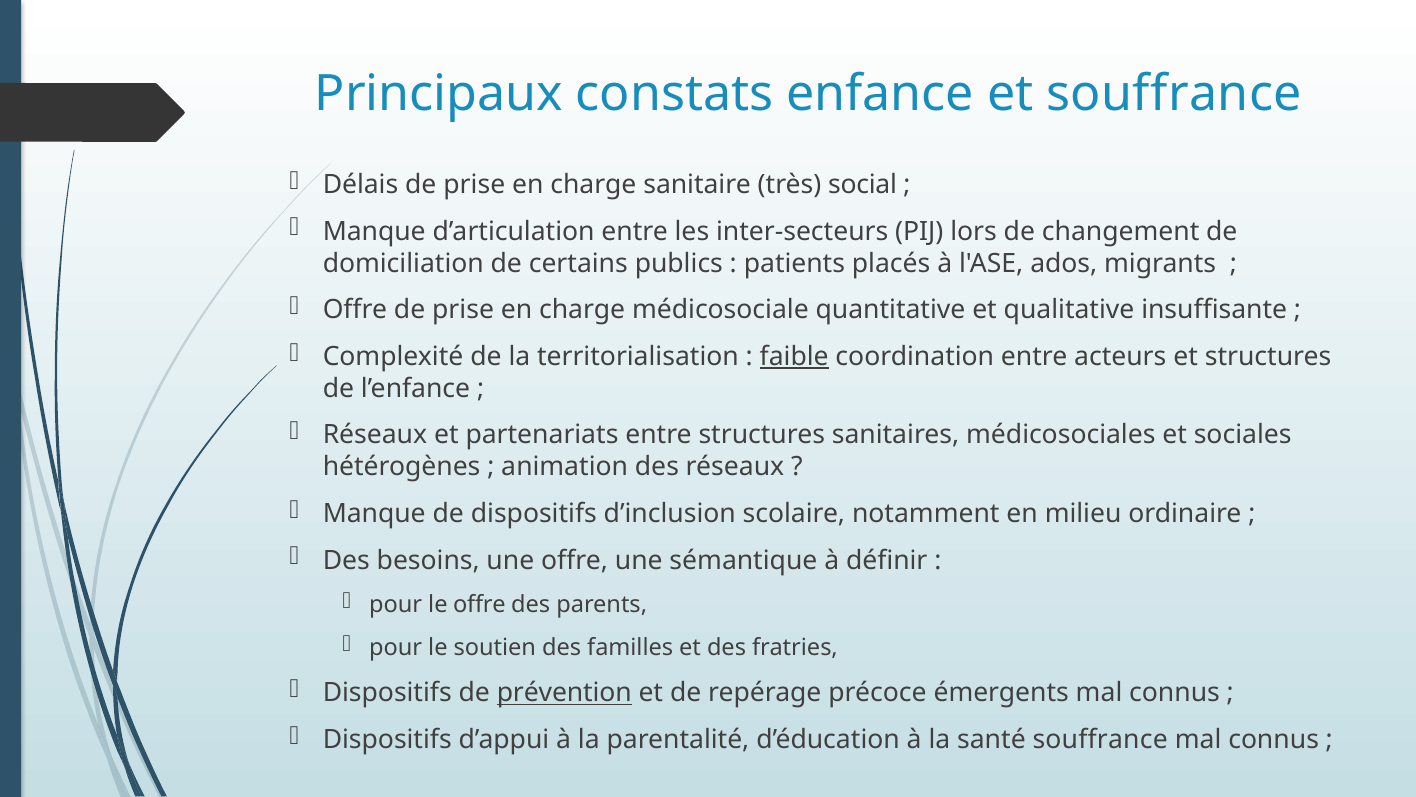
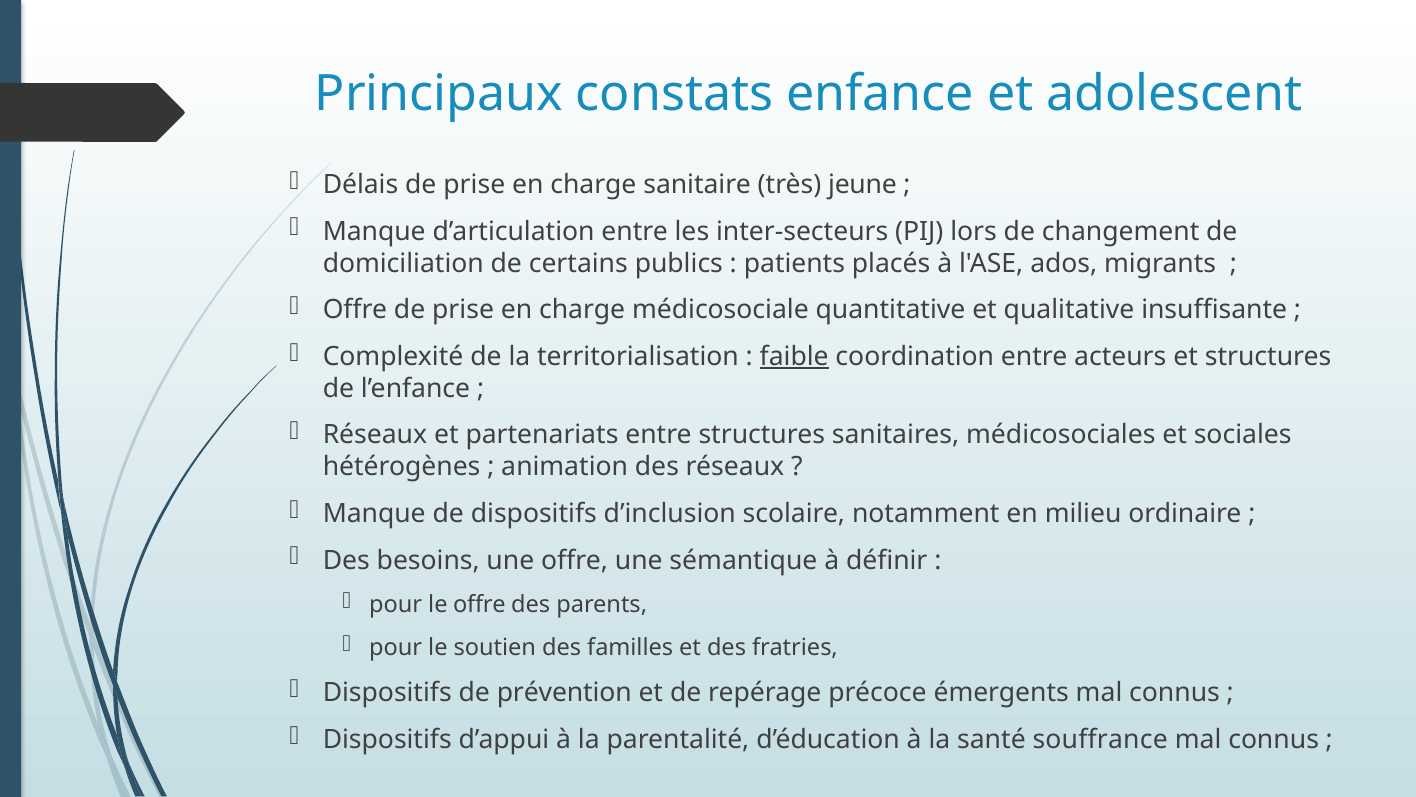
et souffrance: souffrance -> adolescent
social: social -> jeune
prévention underline: present -> none
